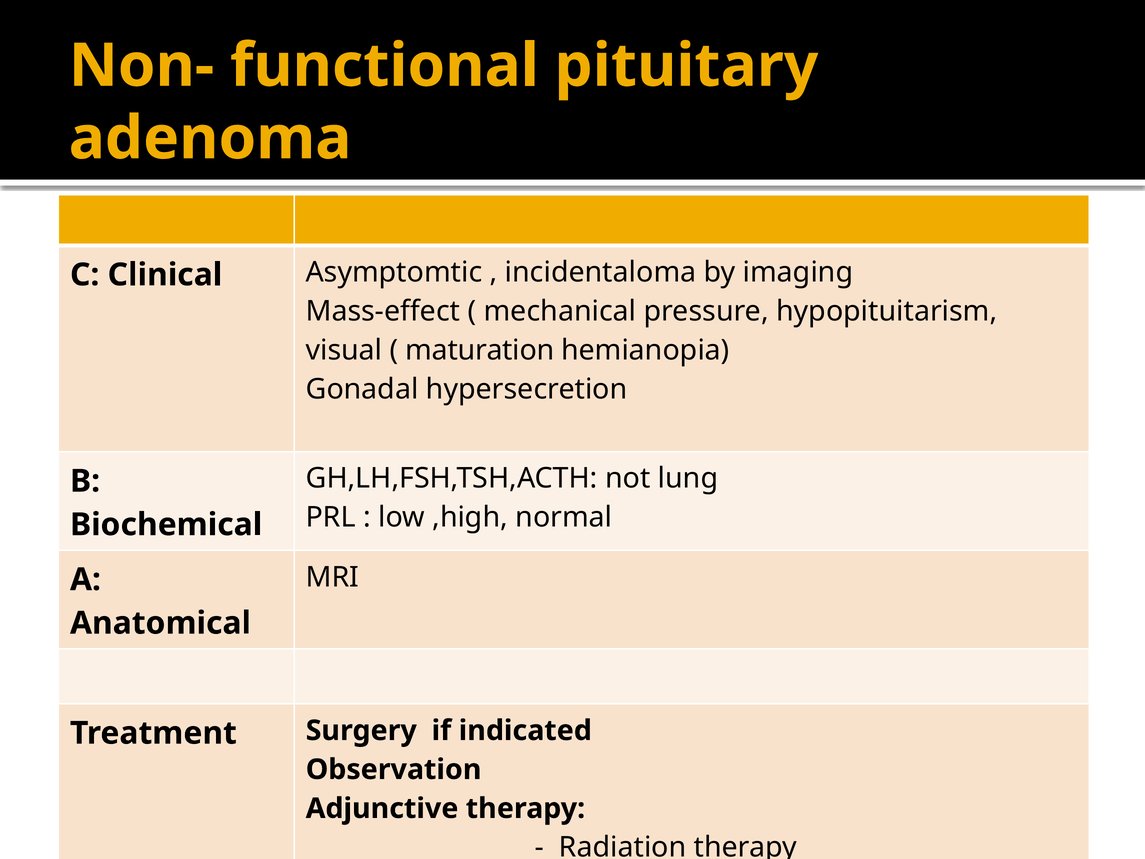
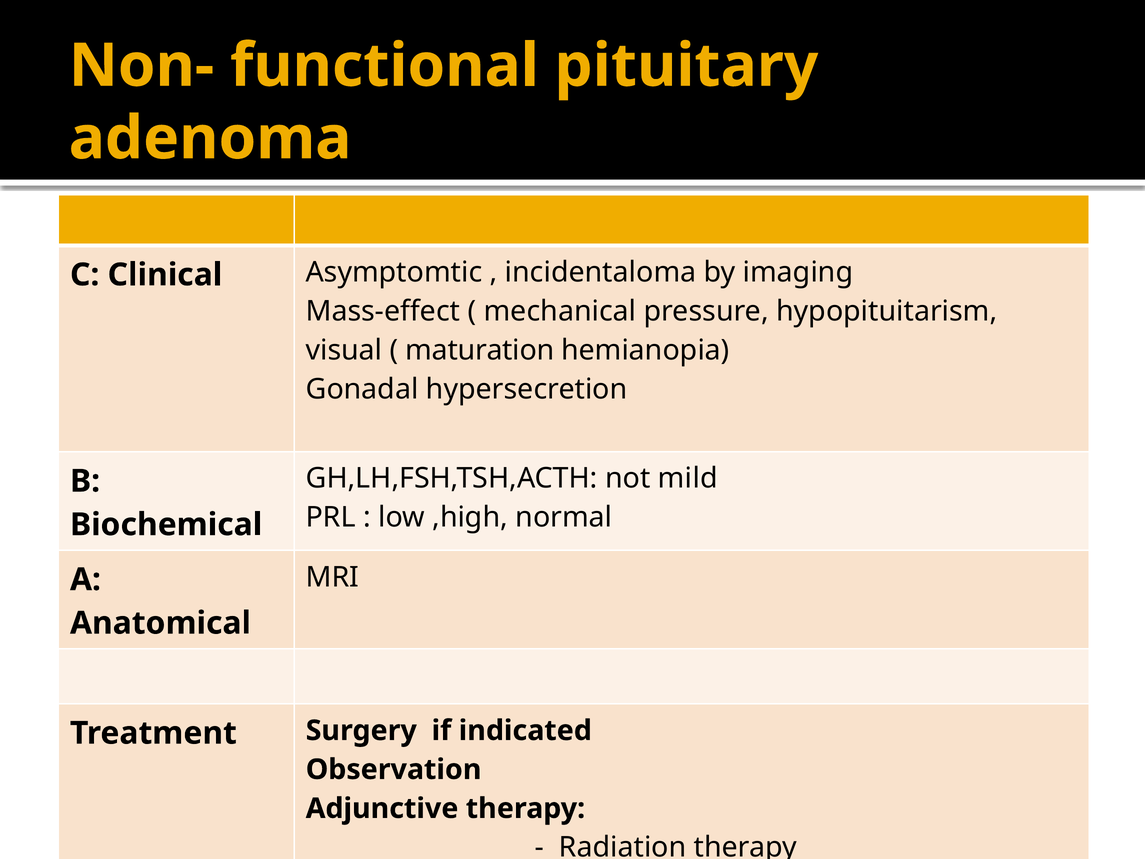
lung: lung -> mild
